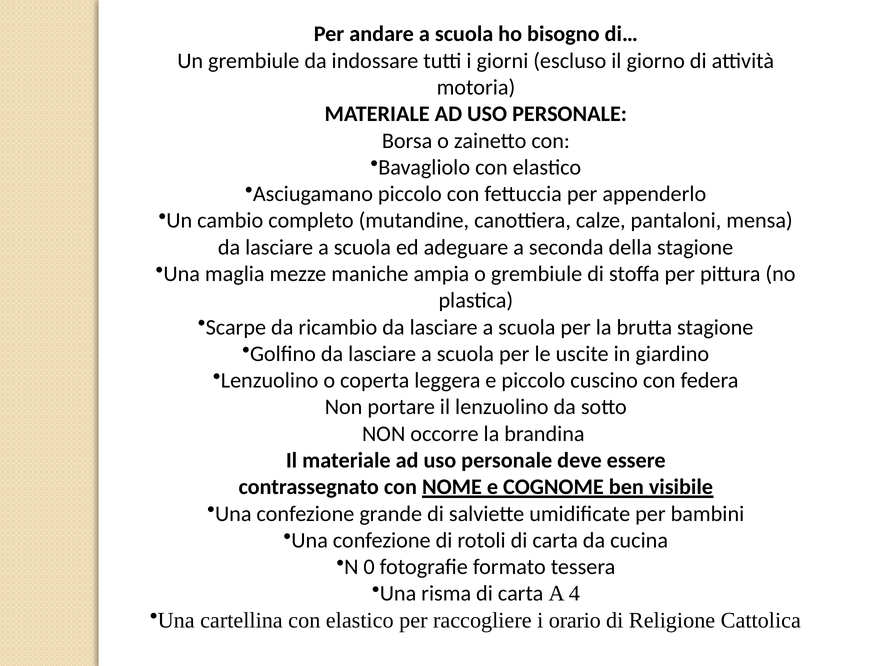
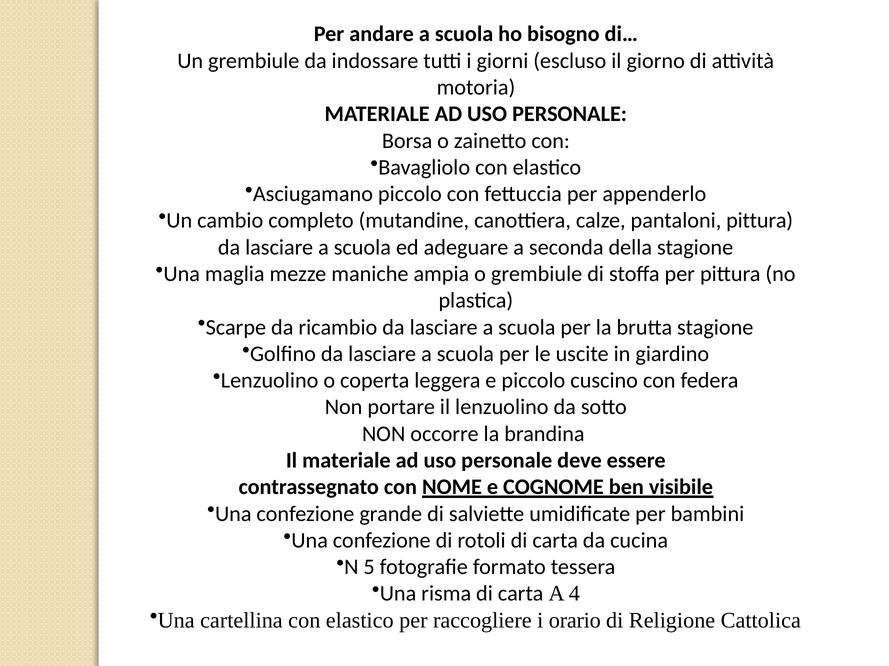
pantaloni mensa: mensa -> pittura
0: 0 -> 5
